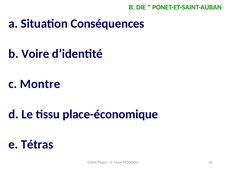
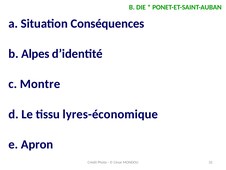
Voire: Voire -> Alpes
place-économique: place-économique -> lyres-économique
Tétras: Tétras -> Apron
